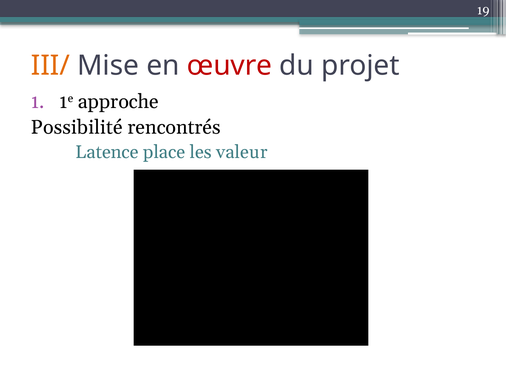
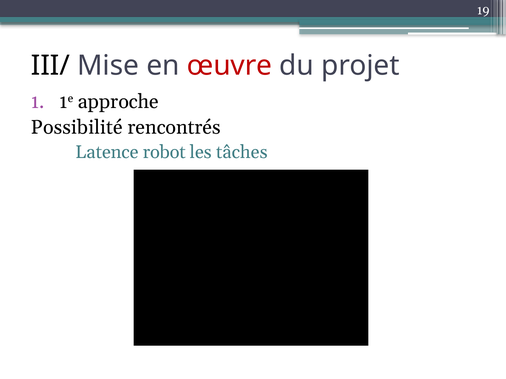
III/ colour: orange -> black
place: place -> robot
valeur: valeur -> tâches
